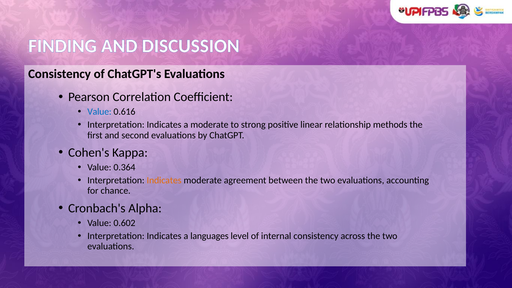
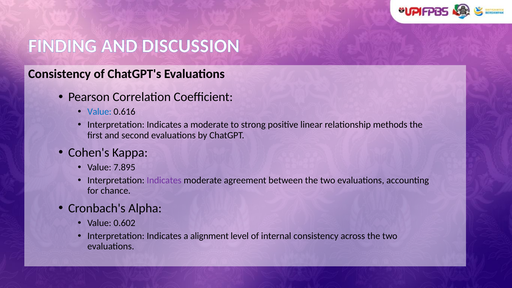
0.364: 0.364 -> 7.895
Indicates at (164, 180) colour: orange -> purple
languages: languages -> alignment
